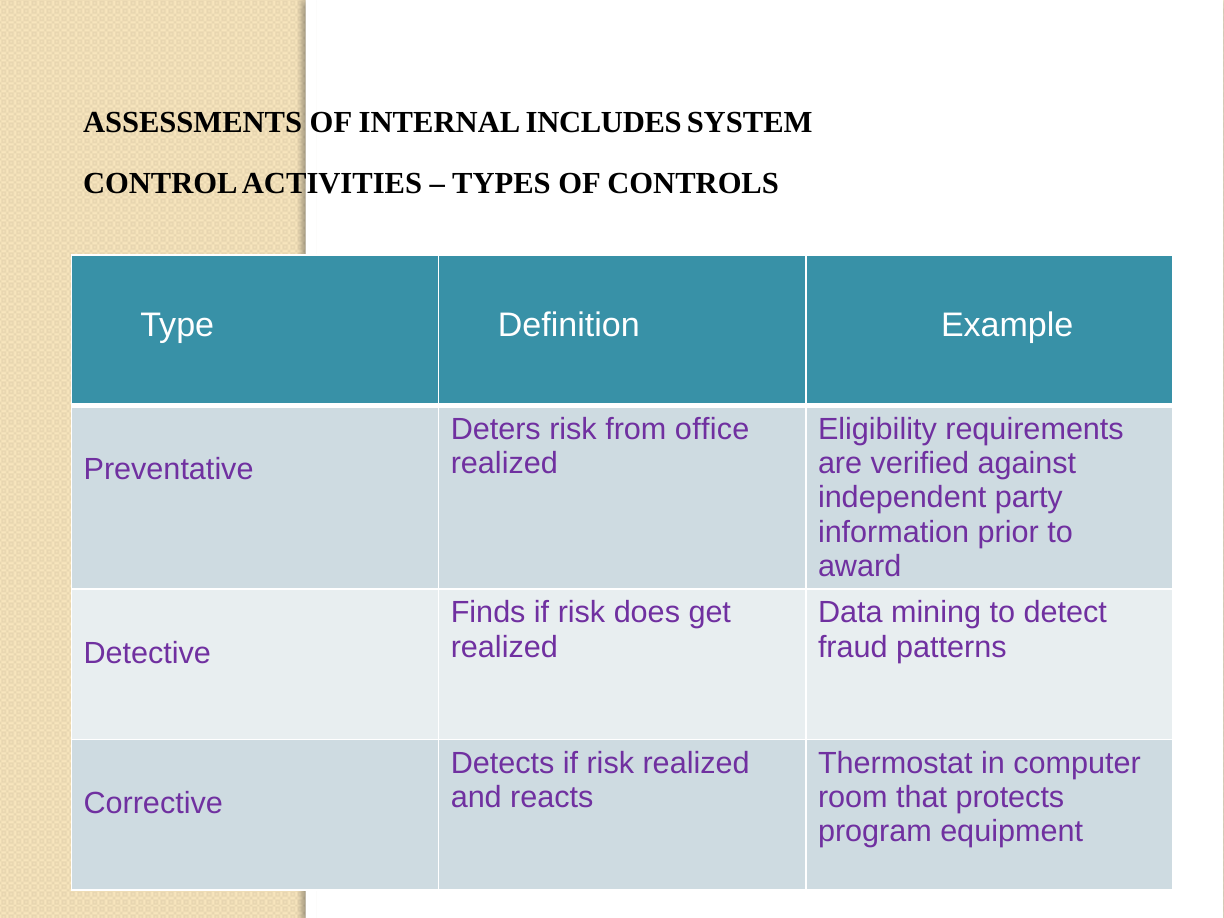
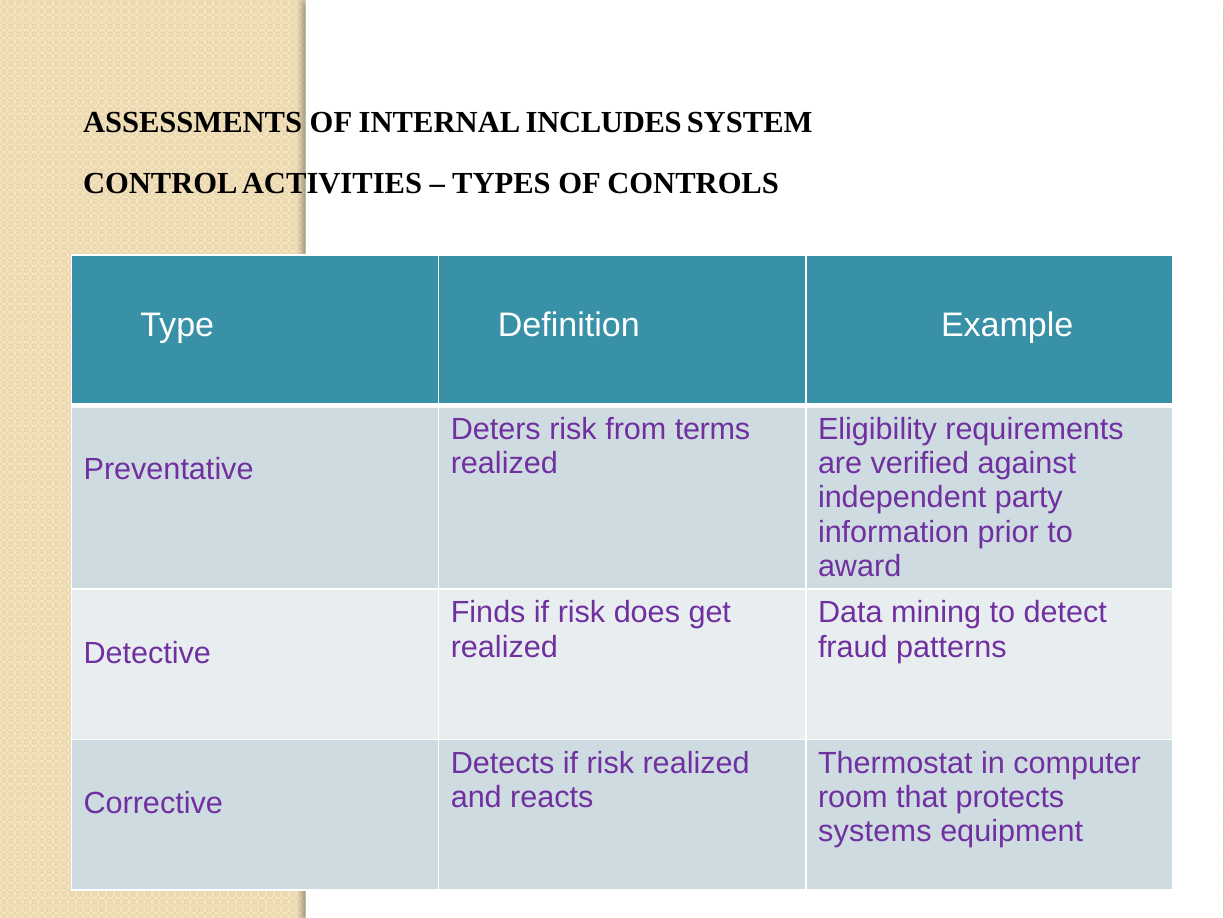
office: office -> terms
program: program -> systems
